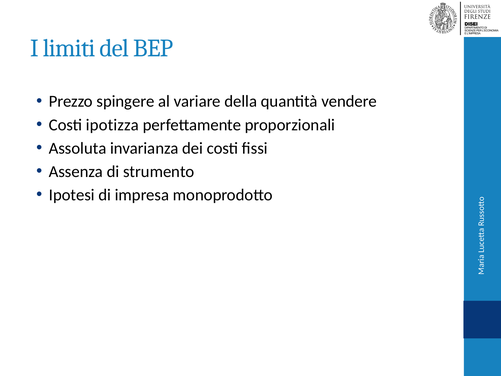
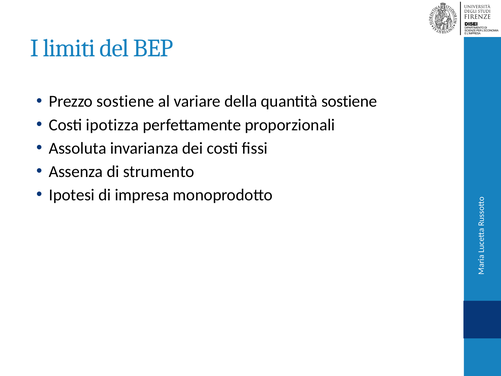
Prezzo spingere: spingere -> sostiene
quantità vendere: vendere -> sostiene
